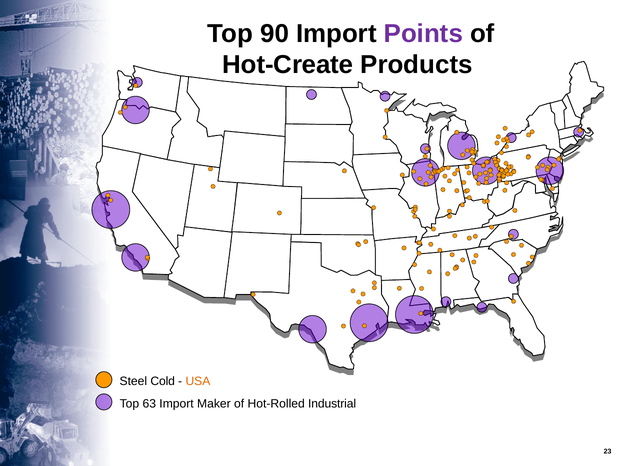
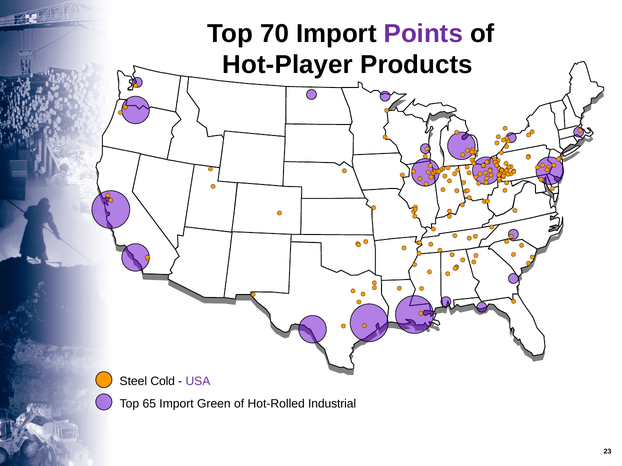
90: 90 -> 70
Hot-Create: Hot-Create -> Hot-Player
USA colour: orange -> purple
63: 63 -> 65
Maker: Maker -> Green
